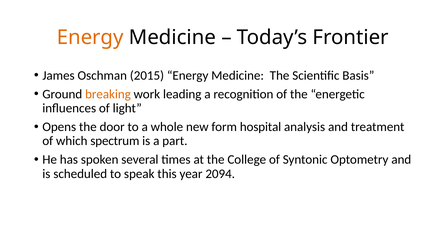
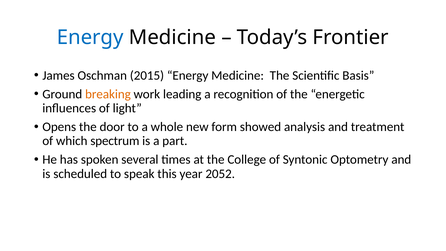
Energy at (90, 37) colour: orange -> blue
hospital: hospital -> showed
2094: 2094 -> 2052
